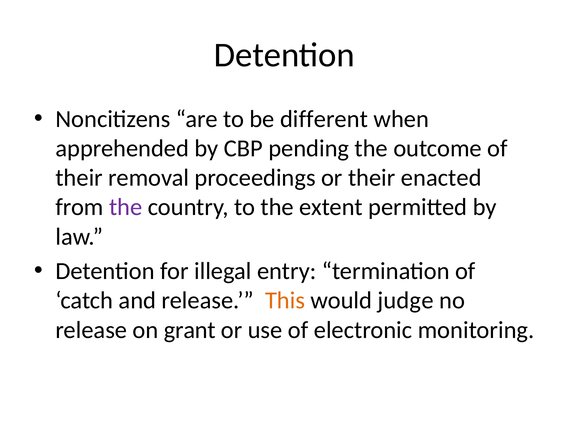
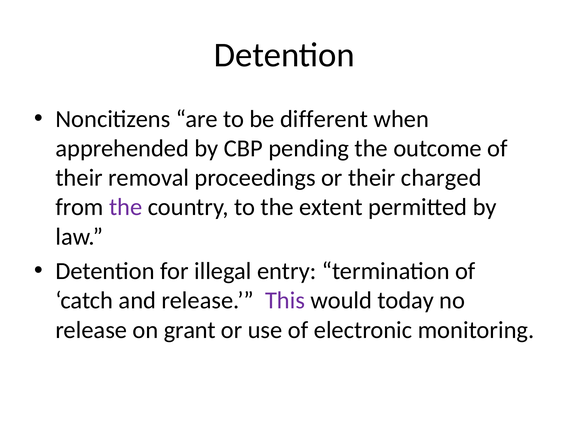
enacted: enacted -> charged
This colour: orange -> purple
judge: judge -> today
